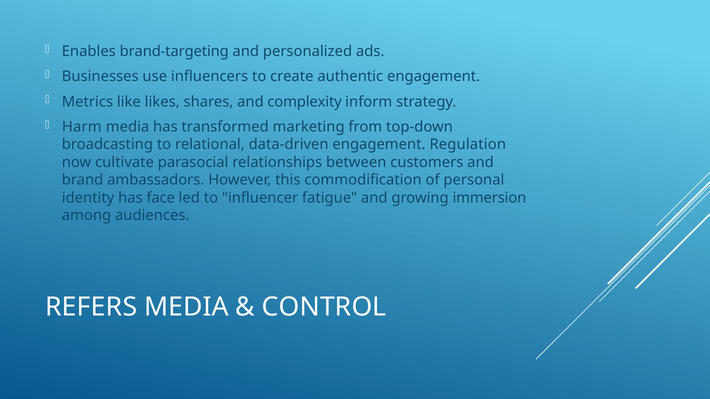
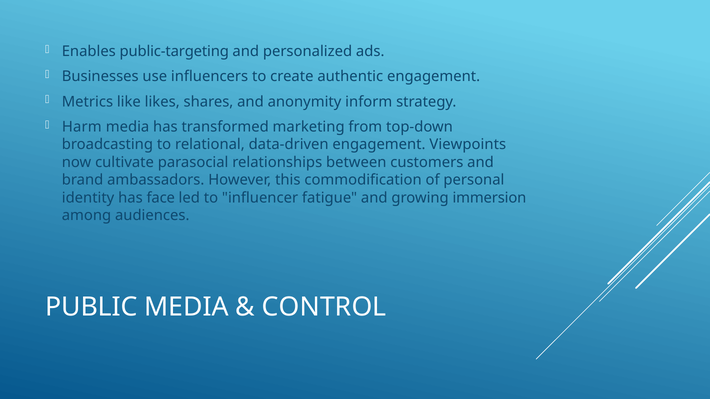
brand-targeting: brand-targeting -> public-targeting
complexity: complexity -> anonymity
Regulation: Regulation -> Viewpoints
REFERS: REFERS -> PUBLIC
